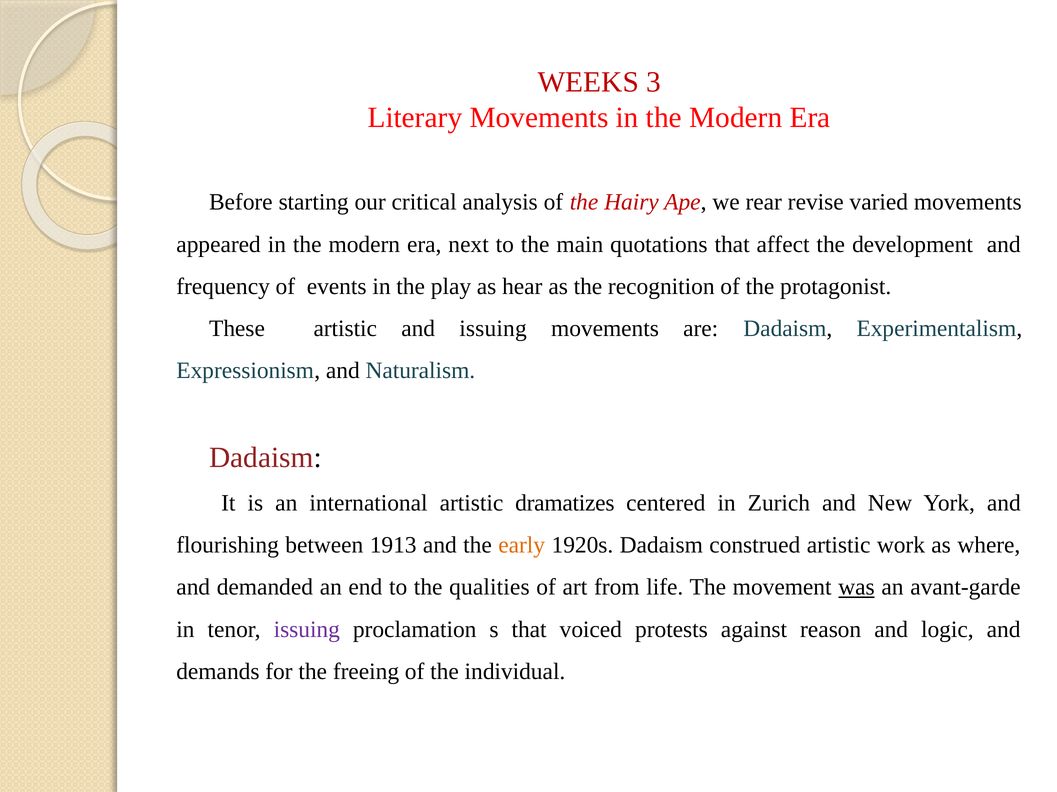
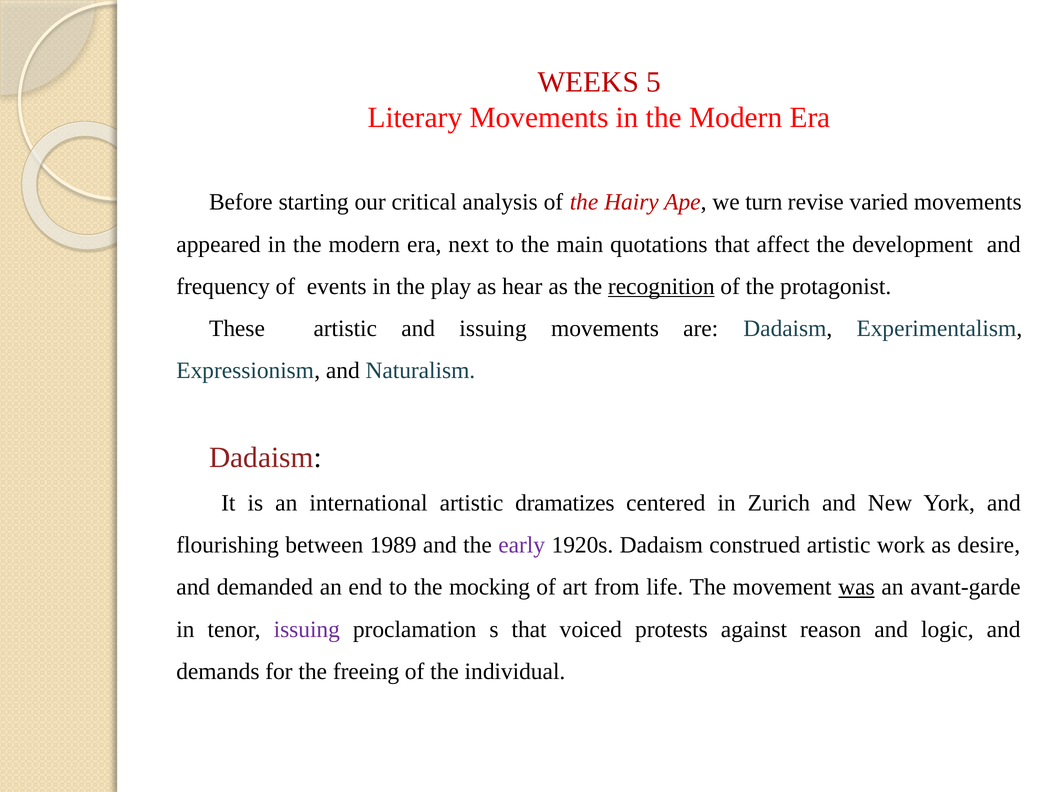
3: 3 -> 5
rear: rear -> turn
recognition underline: none -> present
1913: 1913 -> 1989
early colour: orange -> purple
where: where -> desire
qualities: qualities -> mocking
